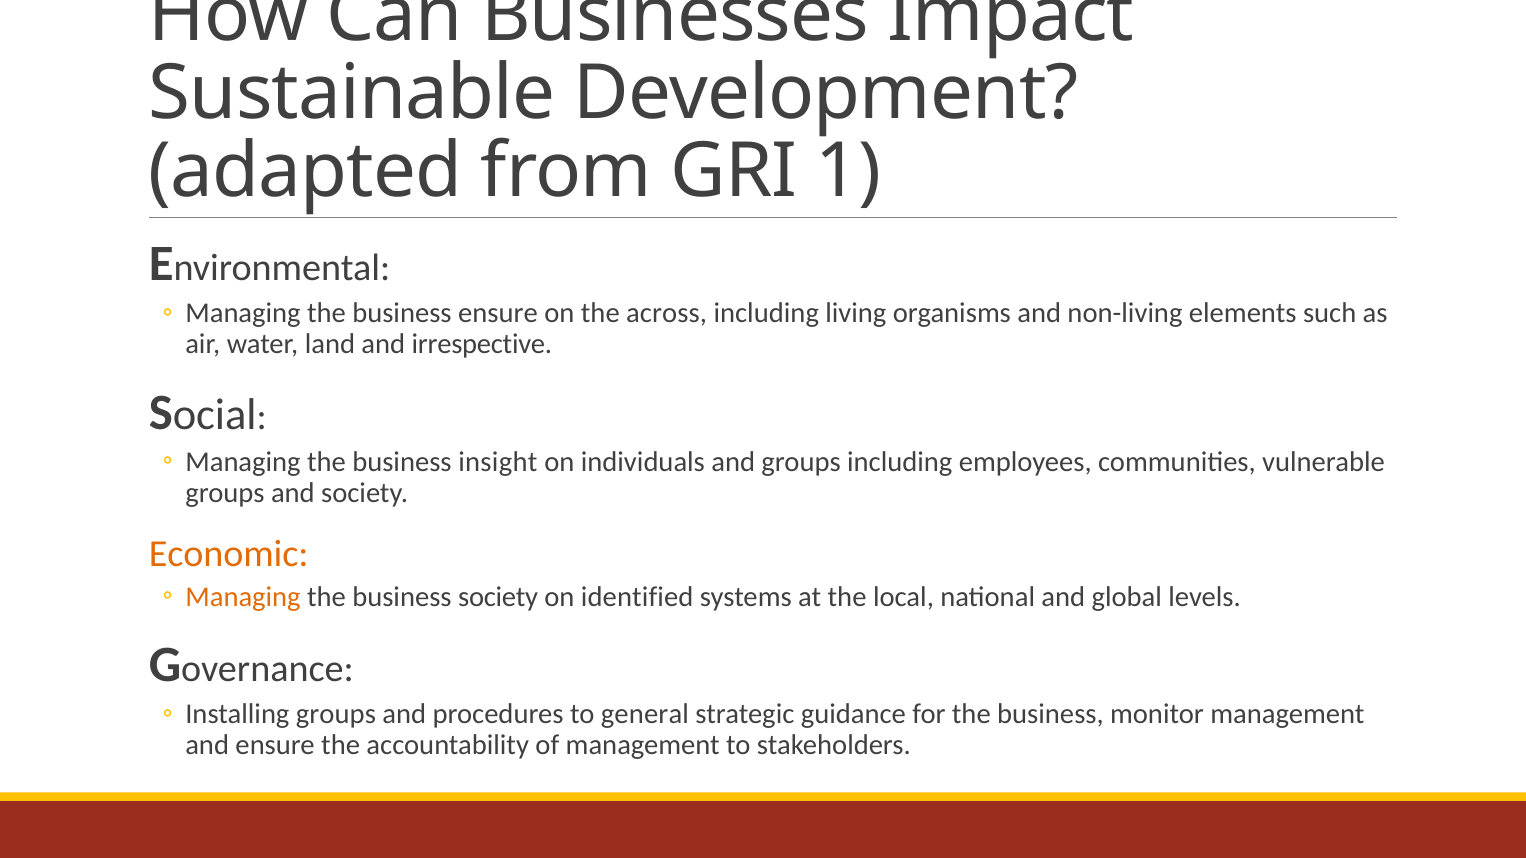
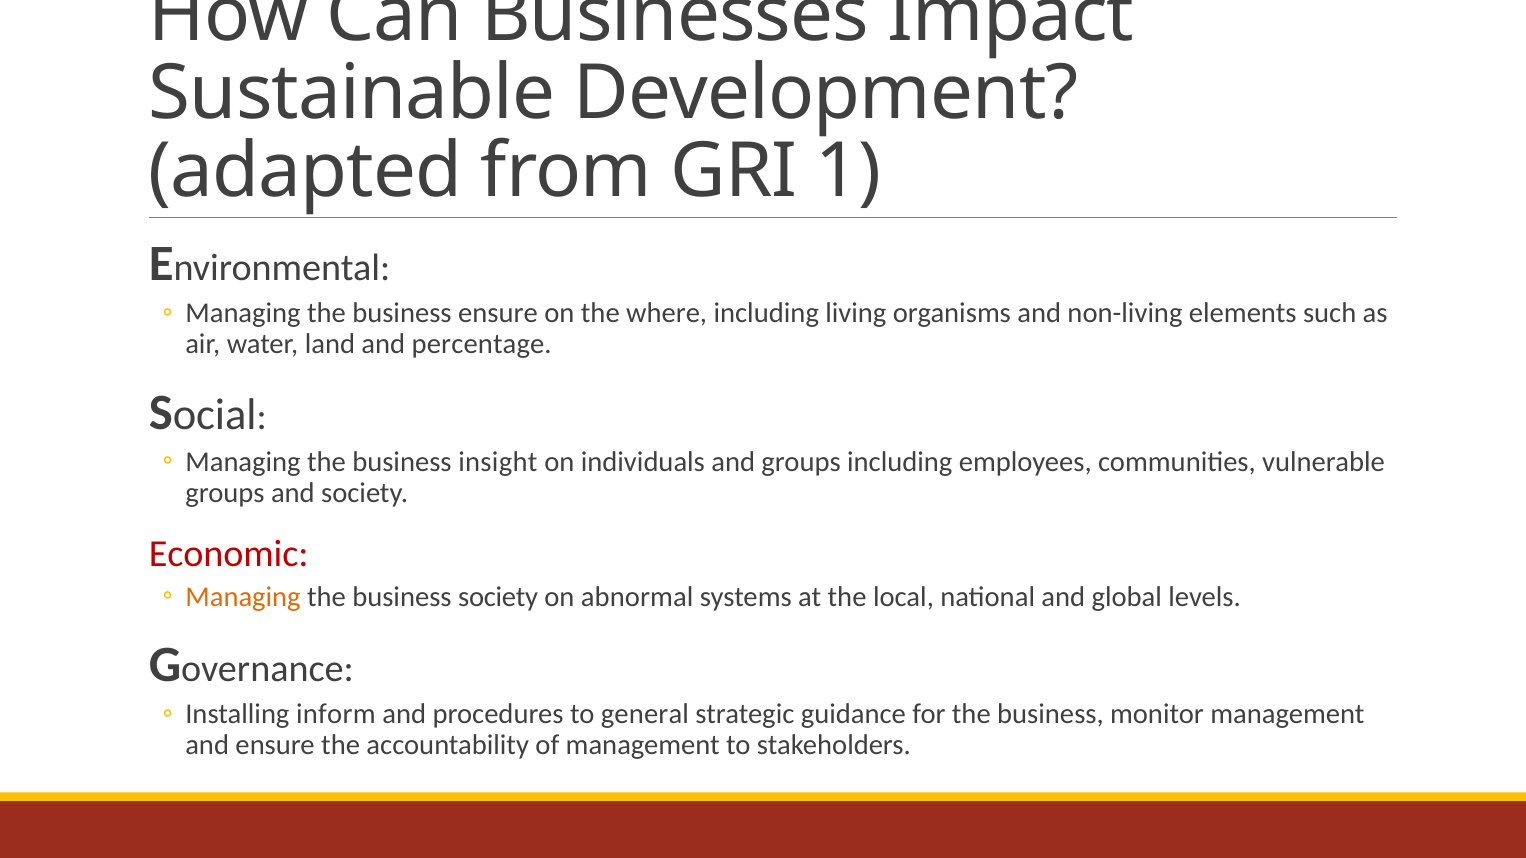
across: across -> where
irrespective: irrespective -> percentage
Economic colour: orange -> red
identified: identified -> abnormal
Installing groups: groups -> inform
